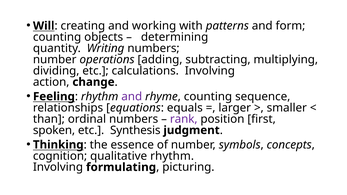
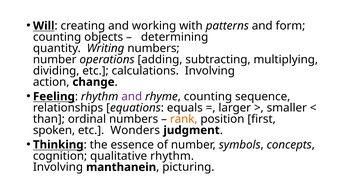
rank colour: purple -> orange
Synthesis: Synthesis -> Wonders
formulating: formulating -> manthanein
